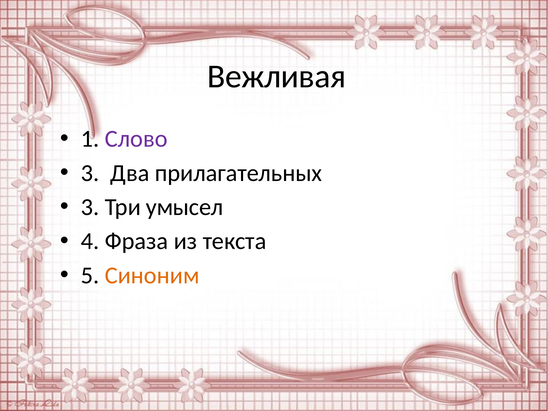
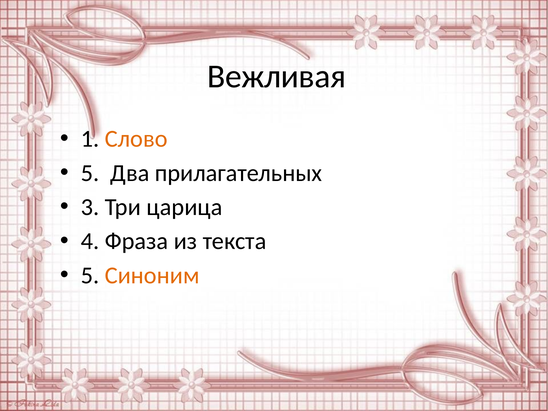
Слово colour: purple -> orange
3 at (90, 173): 3 -> 5
умысел: умысел -> царица
